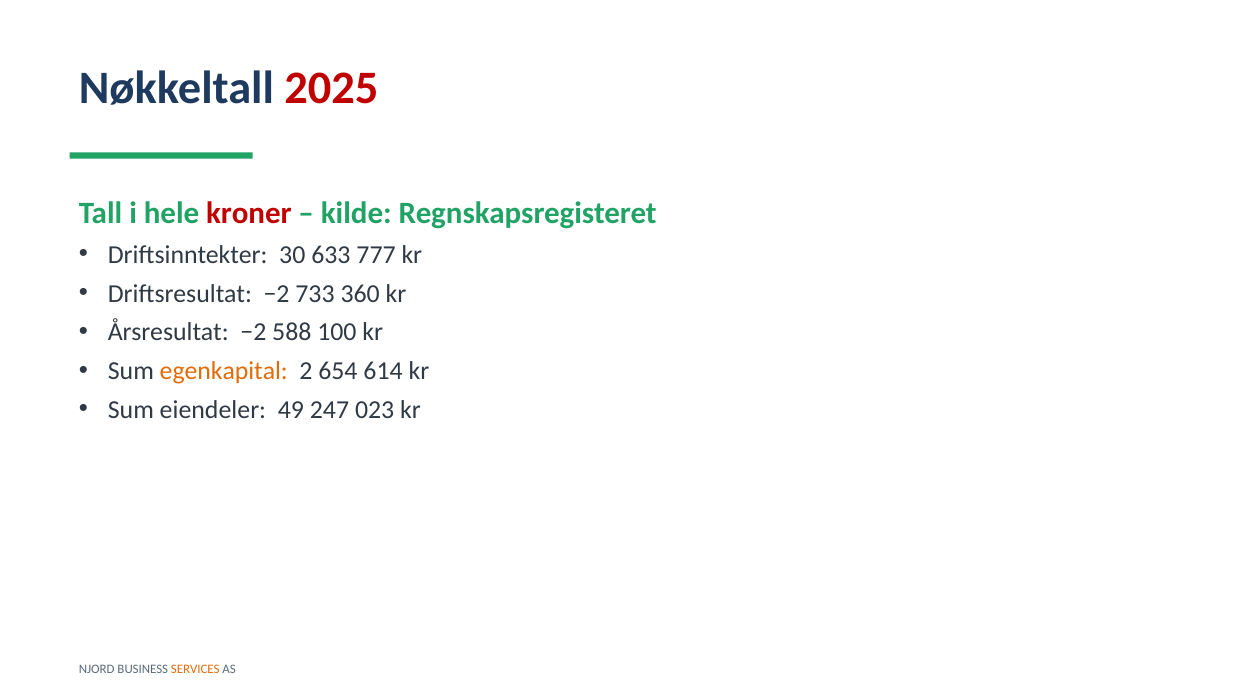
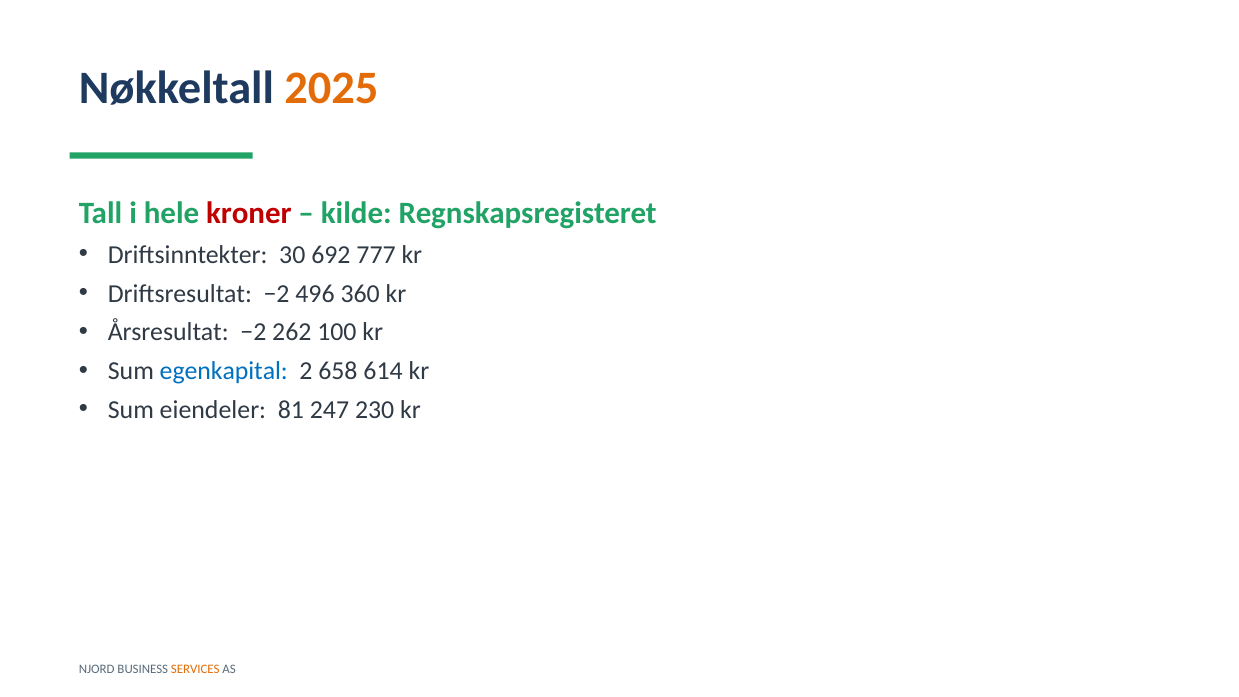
2025 colour: red -> orange
633: 633 -> 692
733: 733 -> 496
588: 588 -> 262
egenkapital colour: orange -> blue
654: 654 -> 658
49: 49 -> 81
023: 023 -> 230
